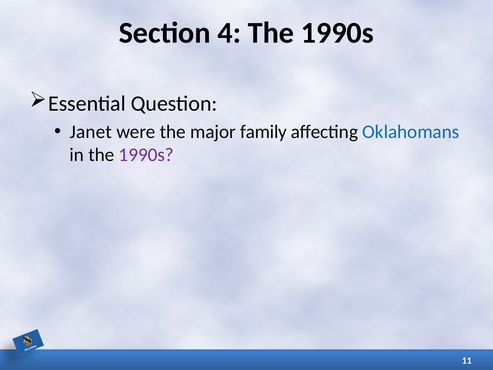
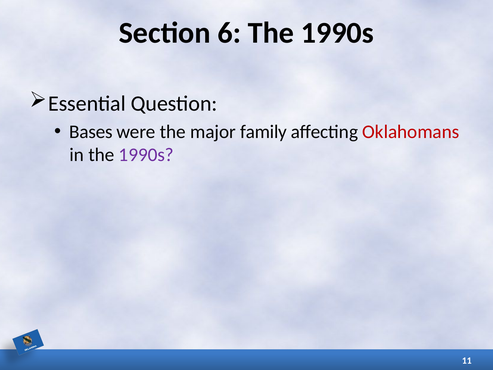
4: 4 -> 6
Janet: Janet -> Bases
Oklahomans colour: blue -> red
